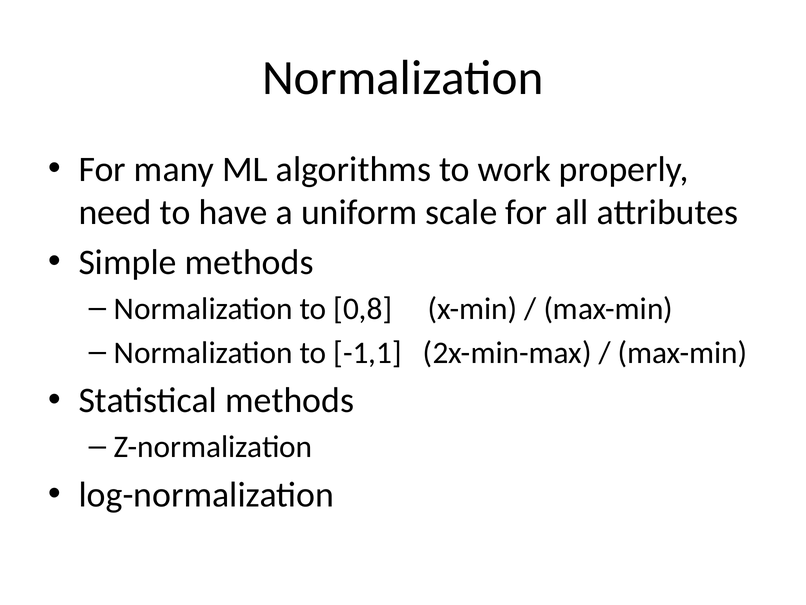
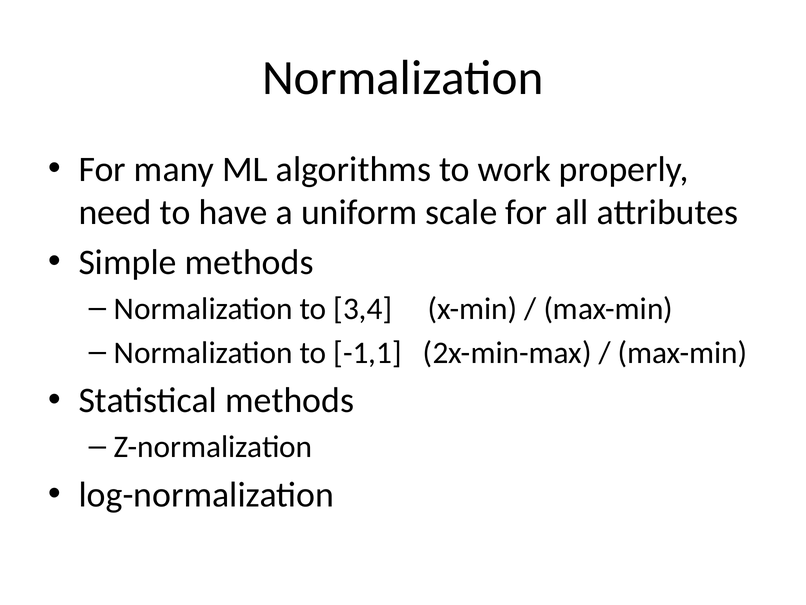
0,8: 0,8 -> 3,4
